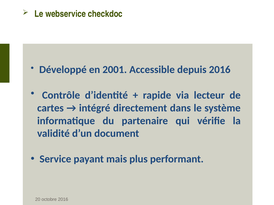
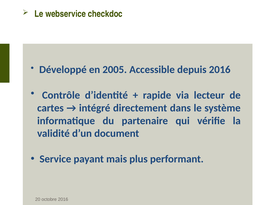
2001: 2001 -> 2005
